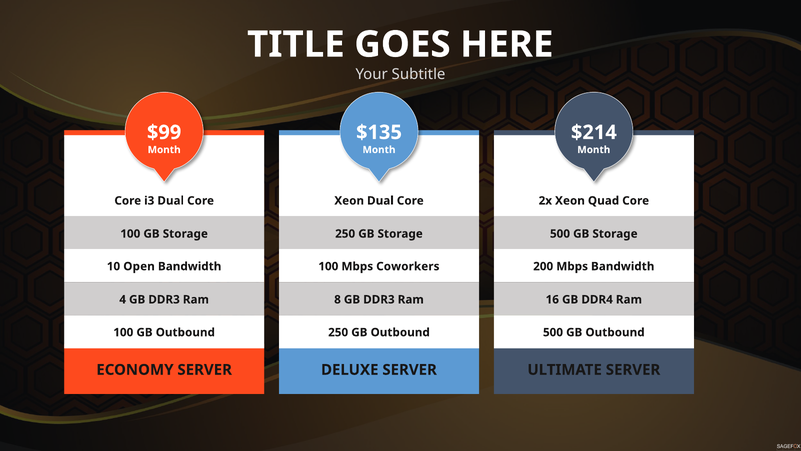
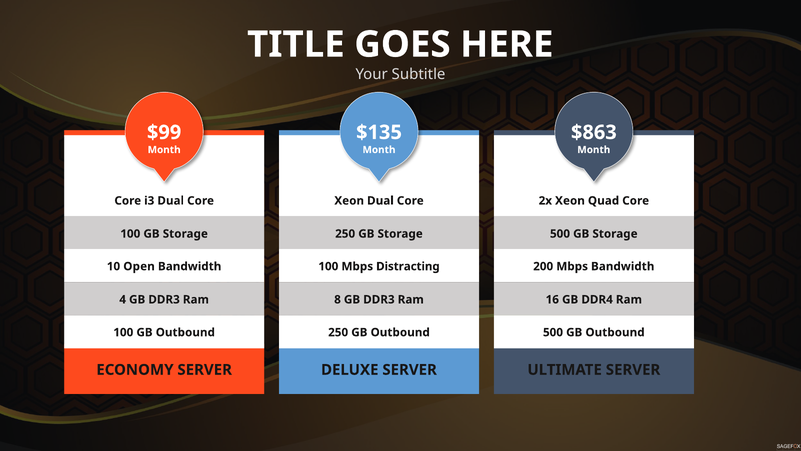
$214: $214 -> $863
Coworkers: Coworkers -> Distracting
